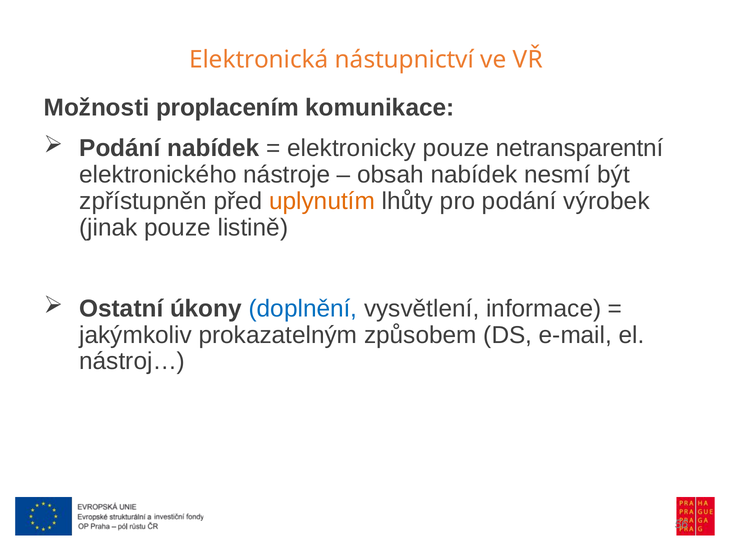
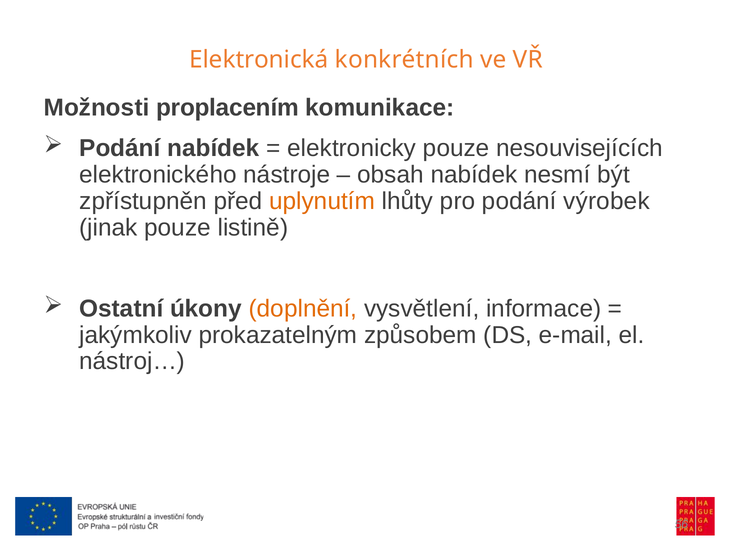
nástupnictví: nástupnictví -> konkrétních
netransparentní: netransparentní -> nesouvisejících
doplnění colour: blue -> orange
